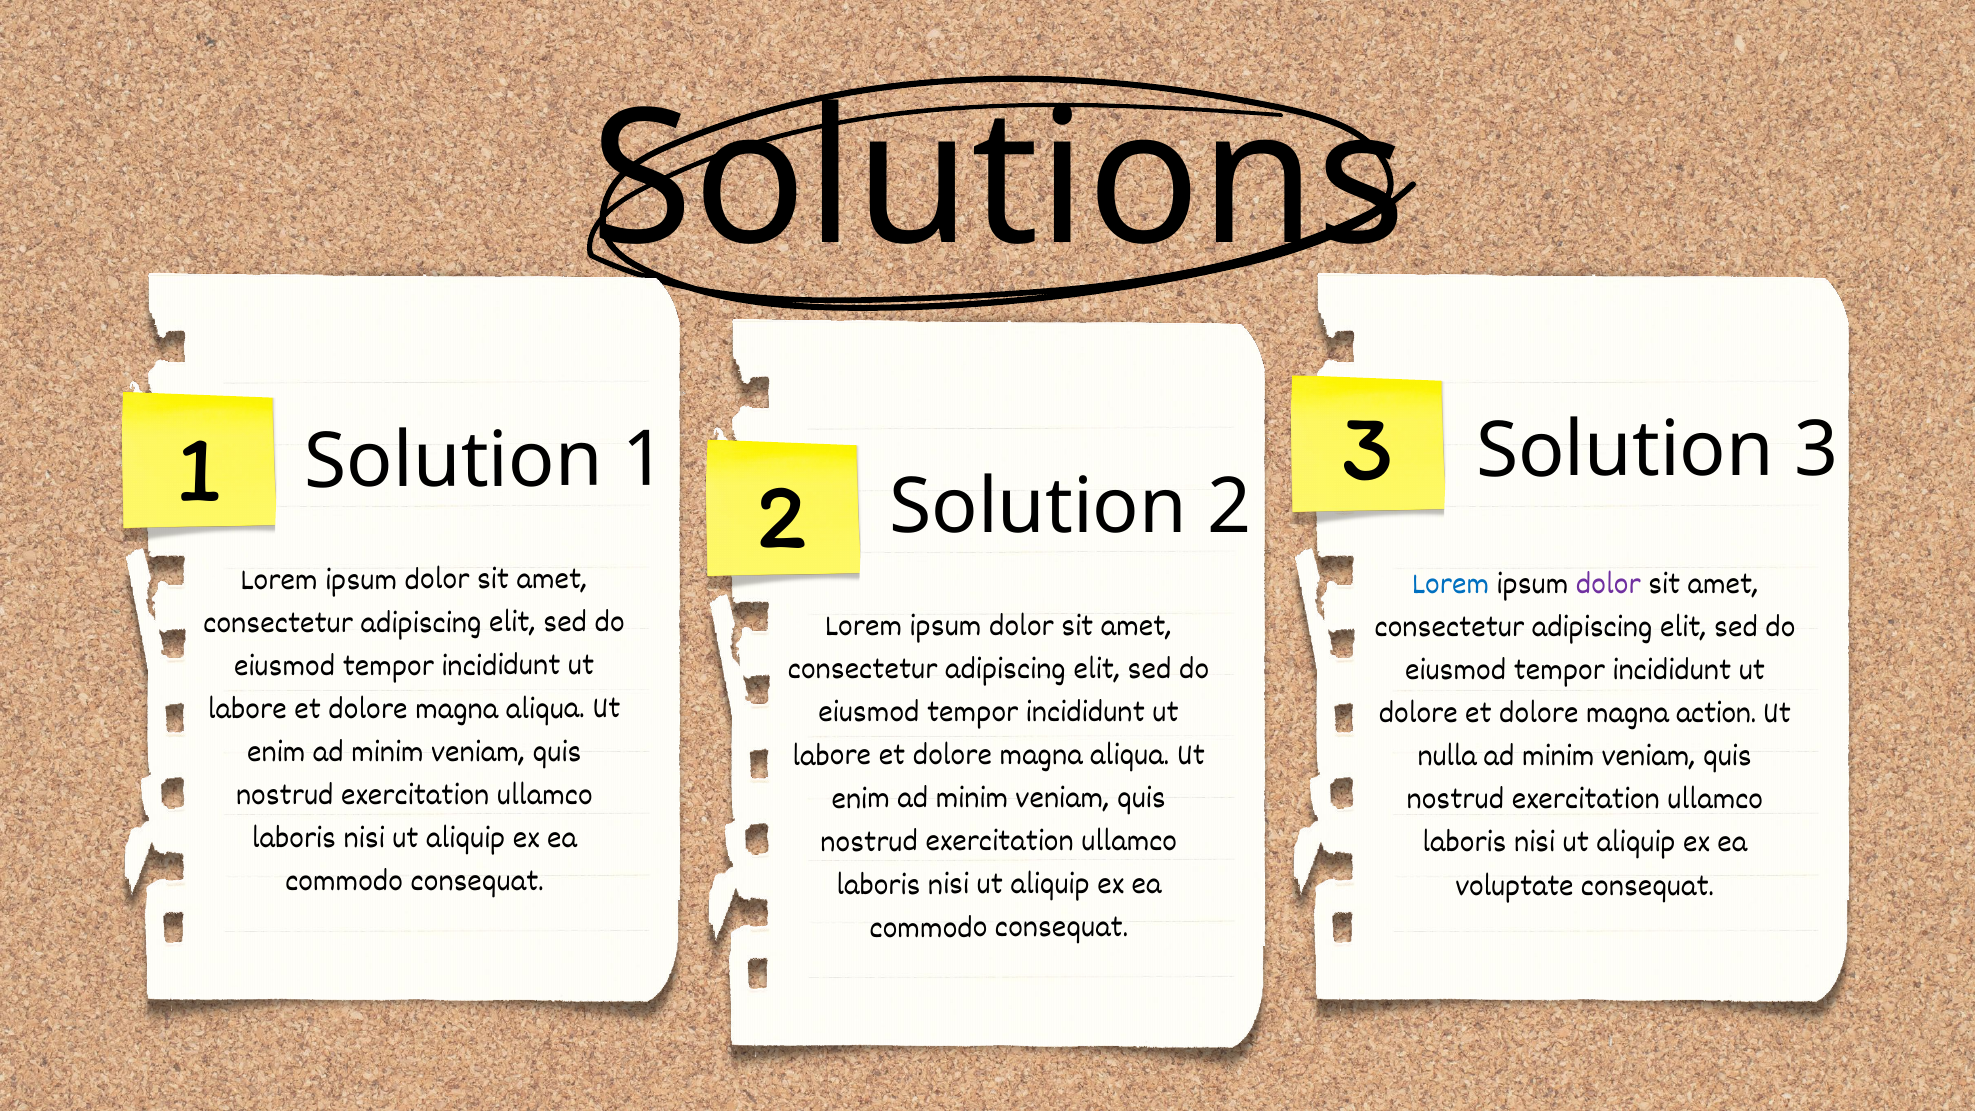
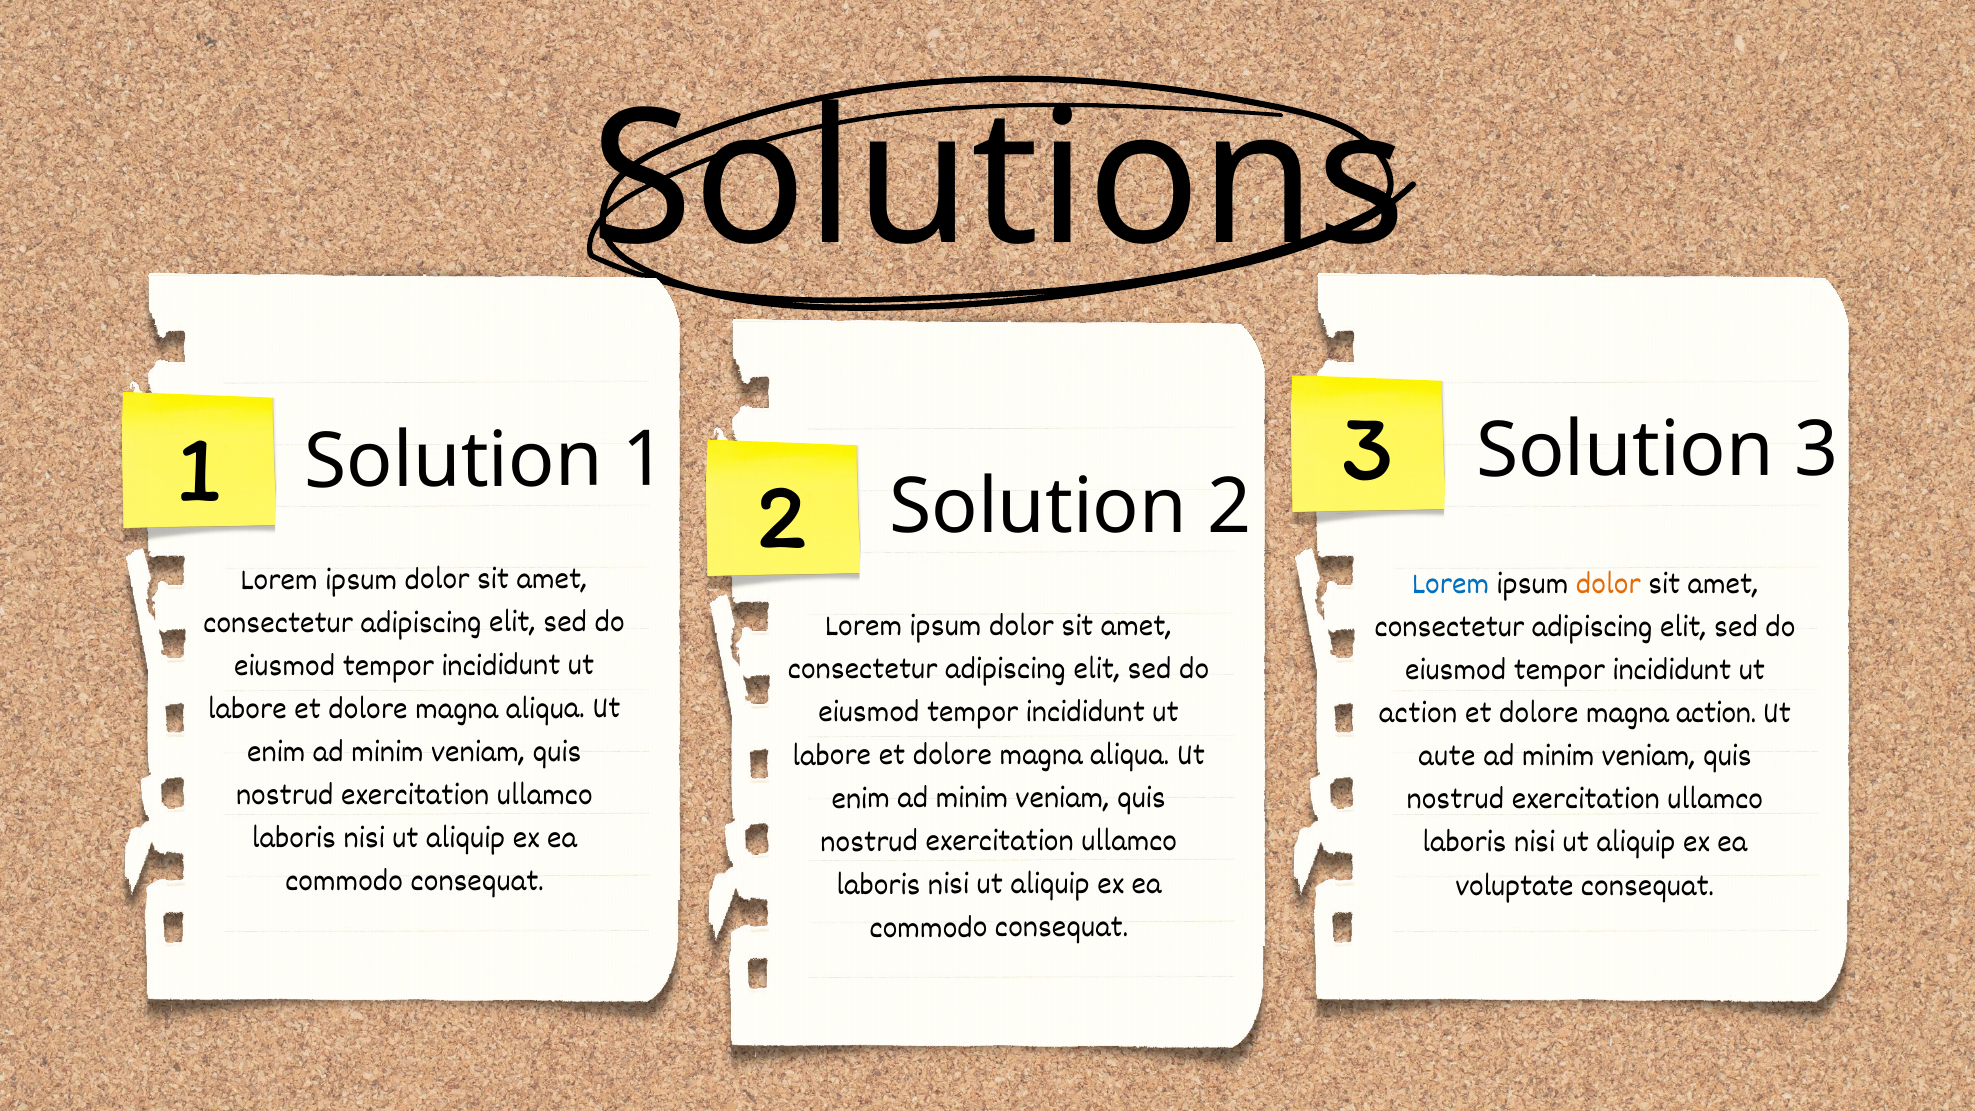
dolor at (1608, 583) colour: purple -> orange
dolore at (1418, 712): dolore -> action
nulla: nulla -> aute
